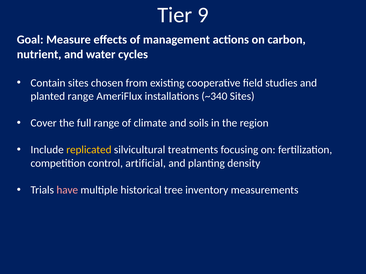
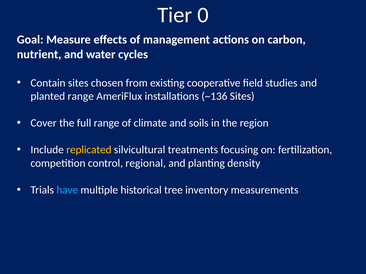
9: 9 -> 0
~340: ~340 -> ~136
artificial: artificial -> regional
have colour: pink -> light blue
